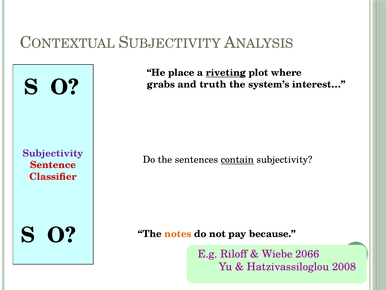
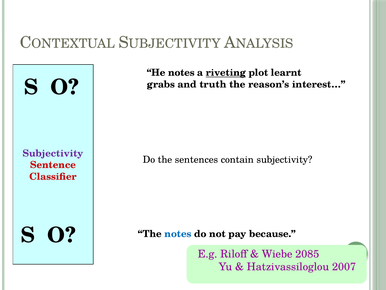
He place: place -> notes
where: where -> learnt
system’s: system’s -> reason’s
contain underline: present -> none
notes at (178, 234) colour: orange -> blue
2066: 2066 -> 2085
2008: 2008 -> 2007
